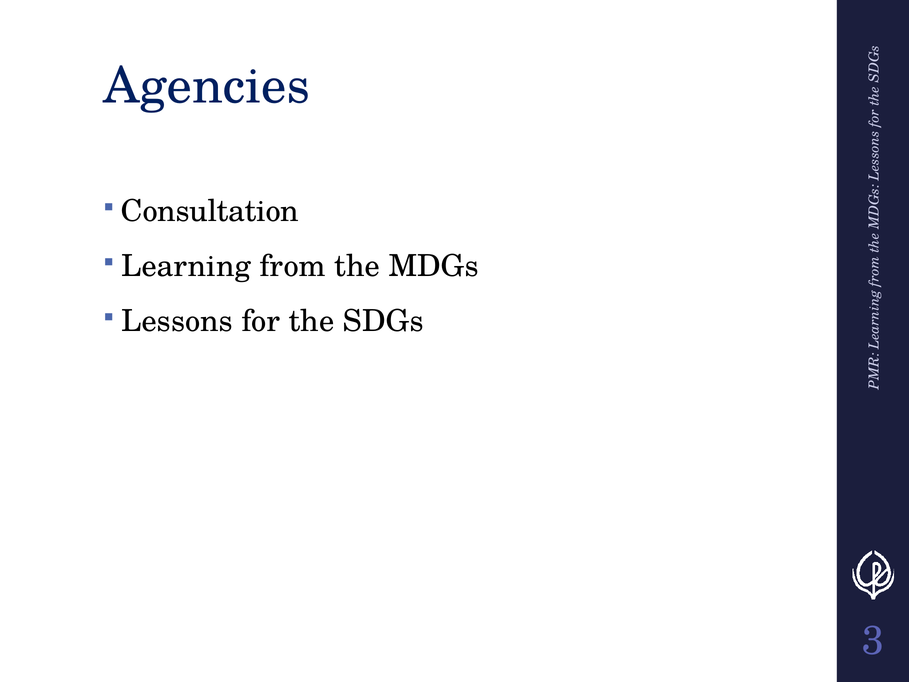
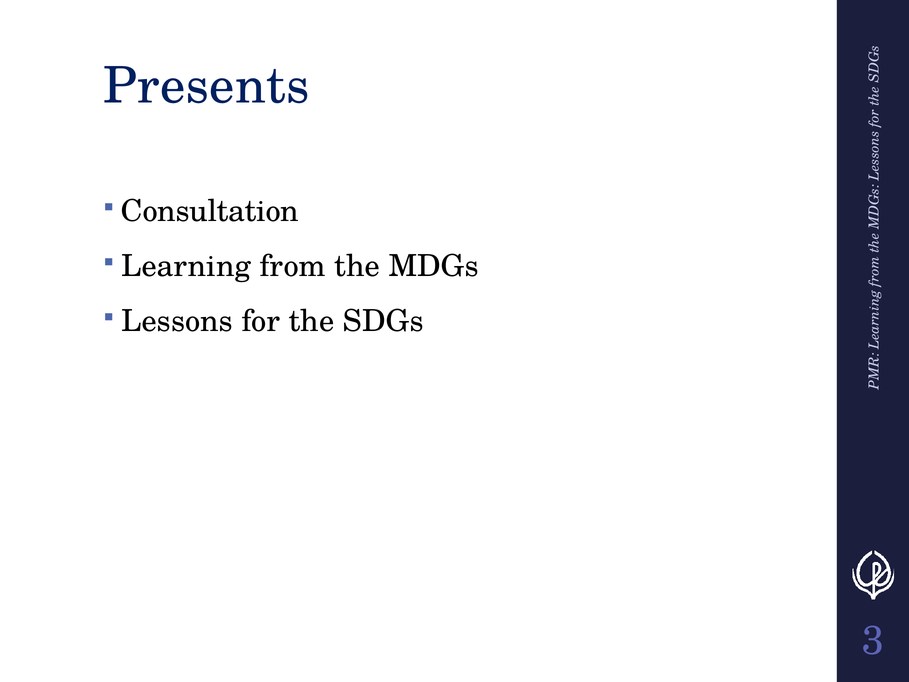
Agencies: Agencies -> Presents
